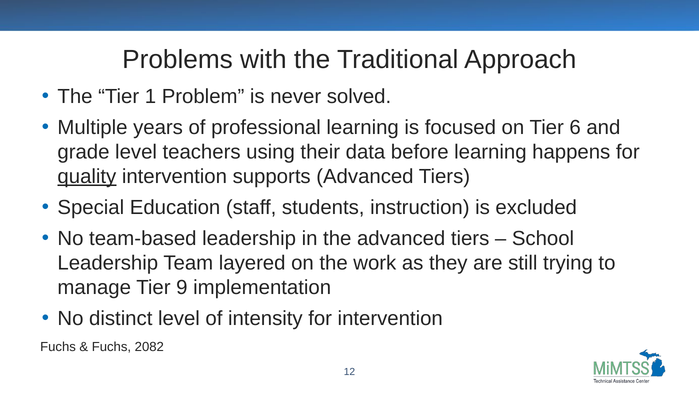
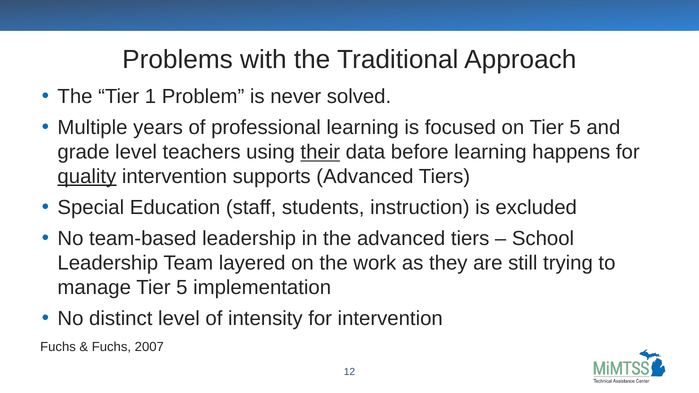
on Tier 6: 6 -> 5
their underline: none -> present
manage Tier 9: 9 -> 5
2082: 2082 -> 2007
